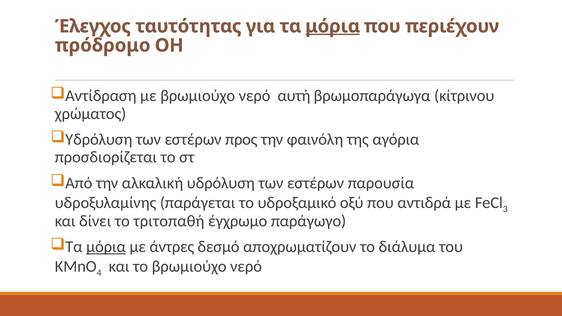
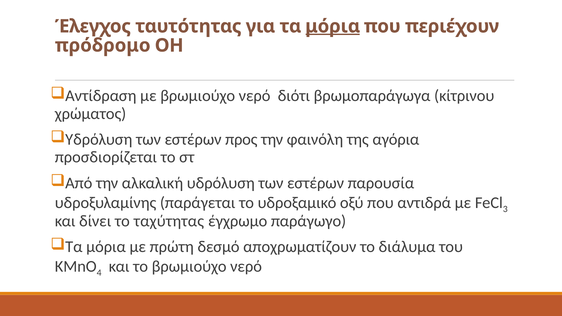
αυτή: αυτή -> διότι
τριτοπαθή: τριτοπαθή -> ταχύτητας
μόρια at (106, 247) underline: present -> none
άντρες: άντρες -> πρώτη
